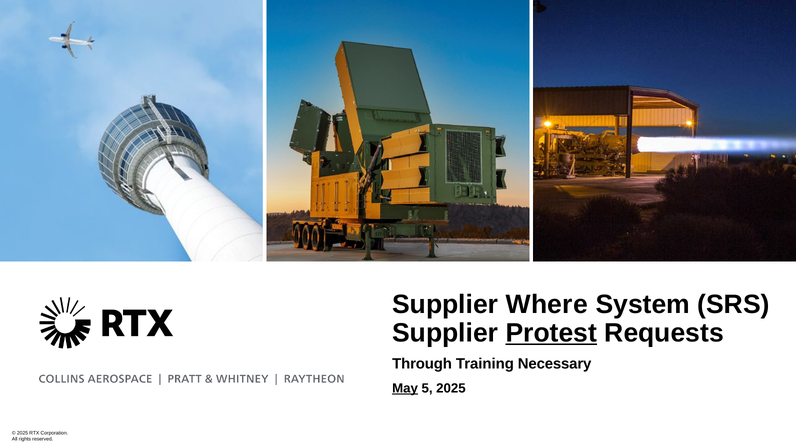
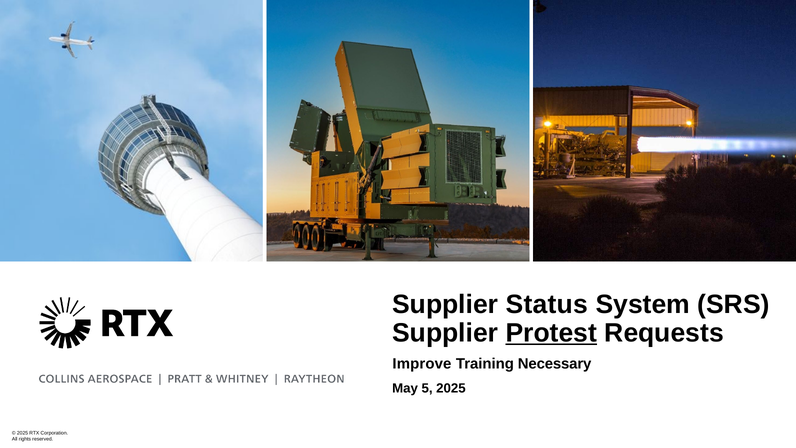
Where: Where -> Status
Through: Through -> Improve
May underline: present -> none
